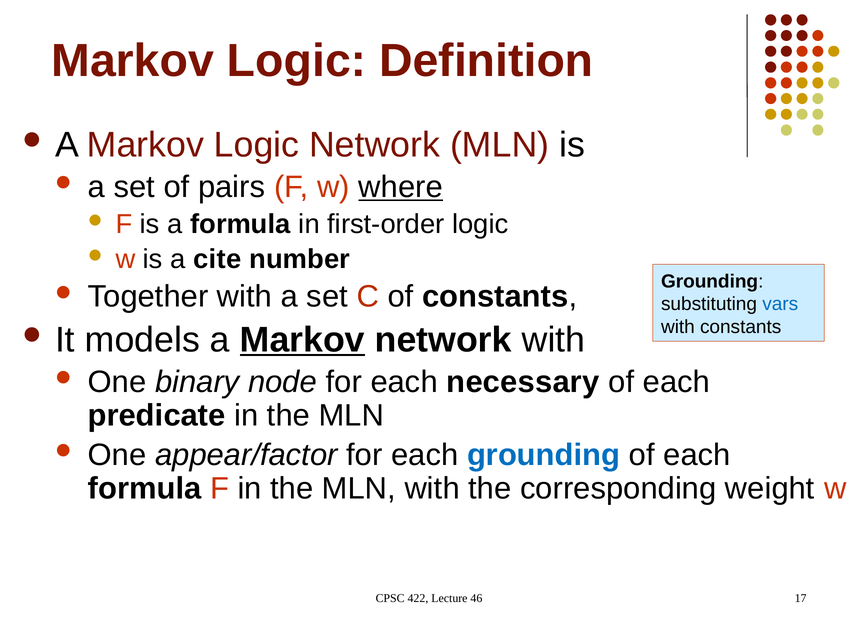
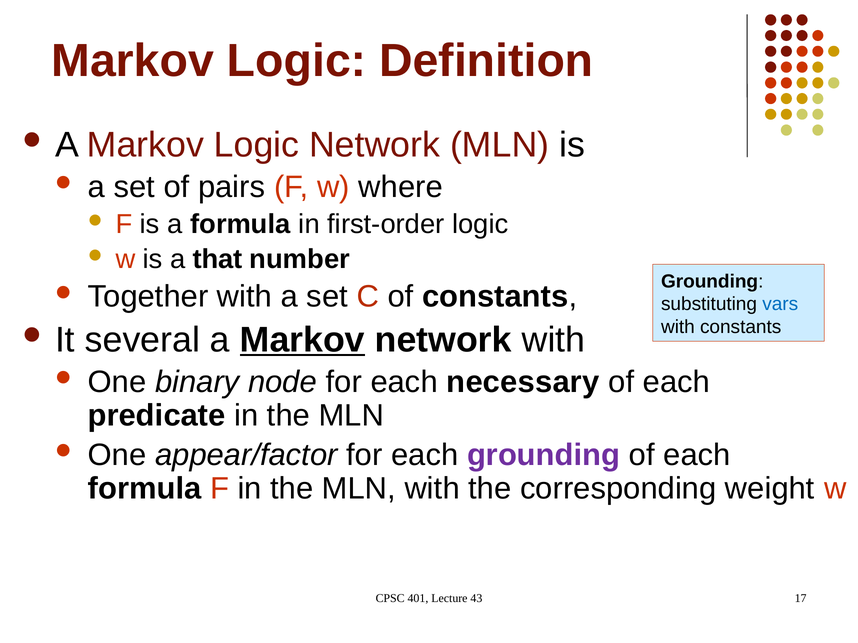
where underline: present -> none
cite: cite -> that
models: models -> several
grounding at (544, 455) colour: blue -> purple
422: 422 -> 401
46: 46 -> 43
